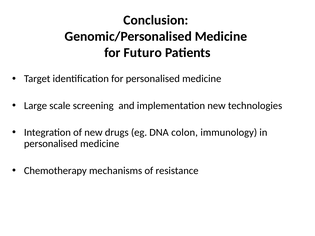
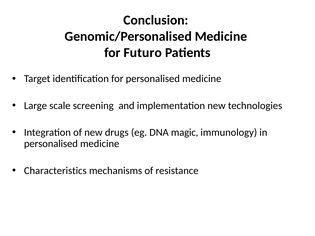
colon: colon -> magic
Chemotherapy: Chemotherapy -> Characteristics
